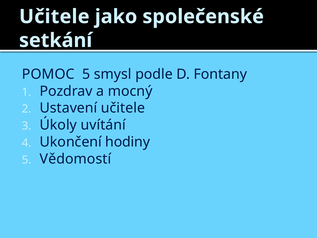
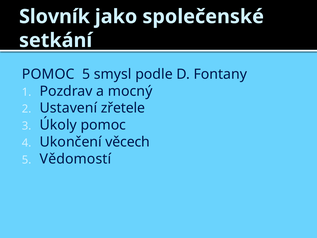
Učitele at (54, 17): Učitele -> Slovník
Ustavení učitele: učitele -> zřetele
Úkoly uvítání: uvítání -> pomoc
hodiny: hodiny -> věcech
